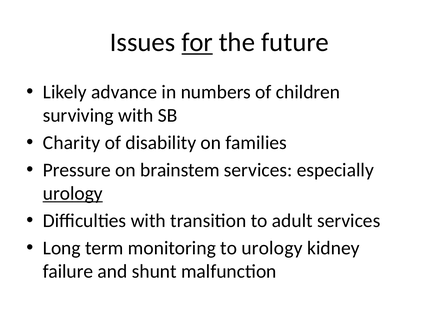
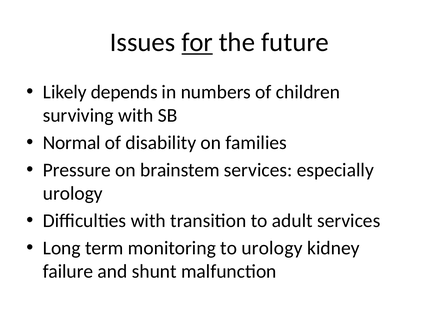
advance: advance -> depends
Charity: Charity -> Normal
urology at (73, 194) underline: present -> none
